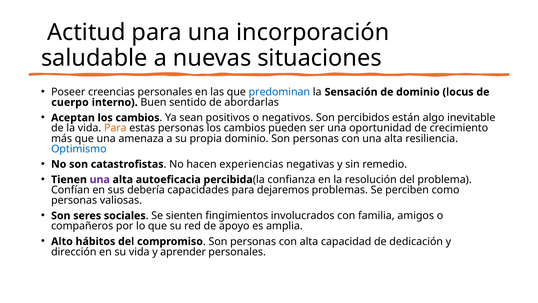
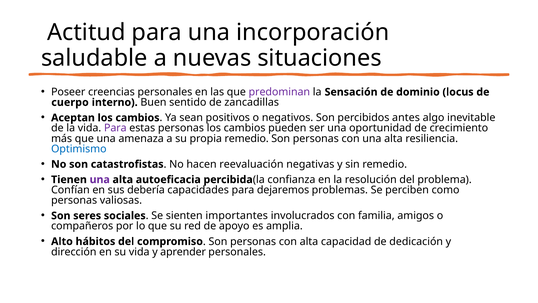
predominan colour: blue -> purple
abordarlas: abordarlas -> zancadillas
están: están -> antes
Para at (115, 128) colour: orange -> purple
propia dominio: dominio -> remedio
experiencias: experiencias -> reevaluación
fingimientos: fingimientos -> importantes
